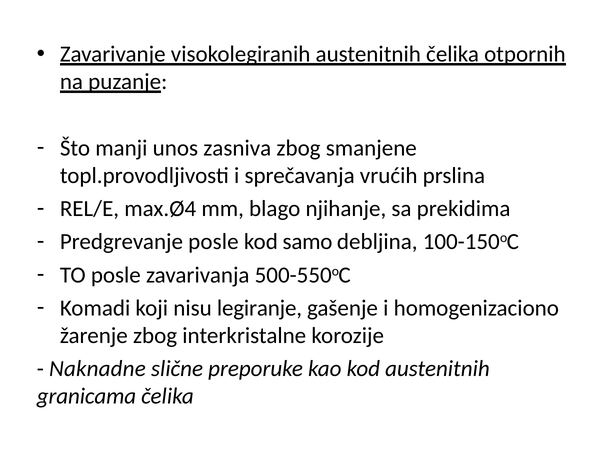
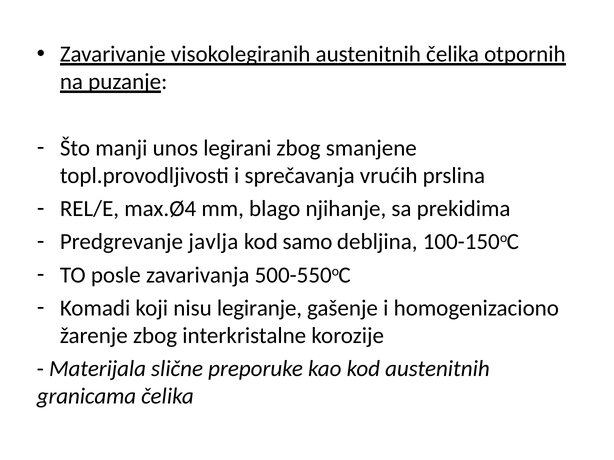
zasniva: zasniva -> legirani
Predgrevanje posle: posle -> javlja
Naknadne: Naknadne -> Materijala
